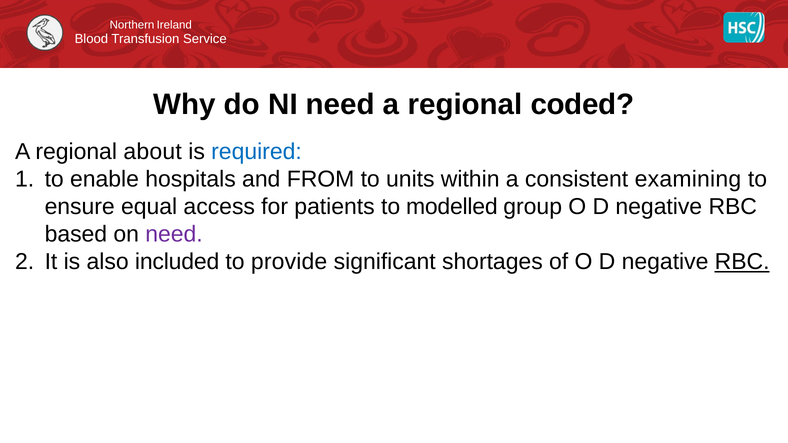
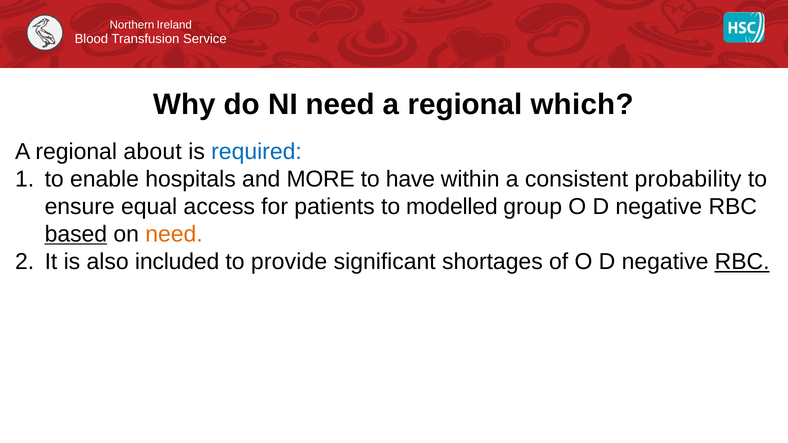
coded: coded -> which
FROM: FROM -> MORE
units: units -> have
examining: examining -> probability
based underline: none -> present
need at (174, 234) colour: purple -> orange
